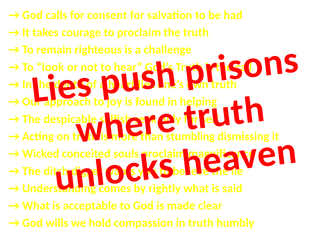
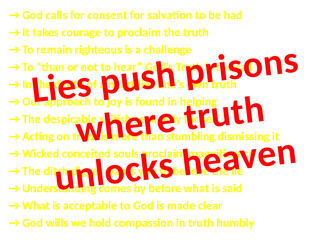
To look: look -> than
rightly: rightly -> before
